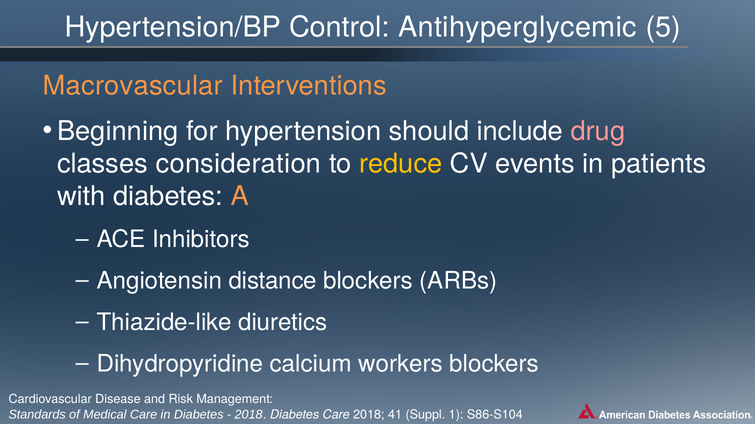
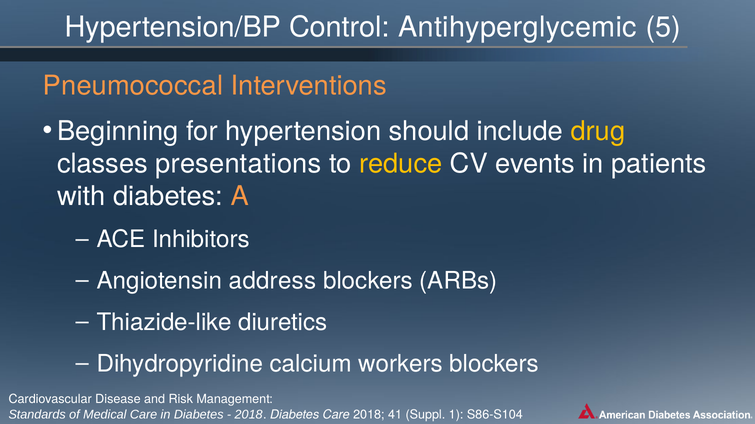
Macrovascular: Macrovascular -> Pneumococcal
drug colour: pink -> yellow
consideration: consideration -> presentations
distance: distance -> address
